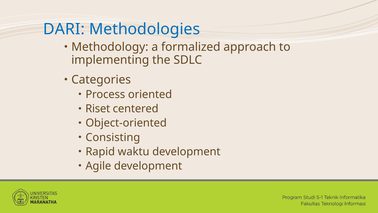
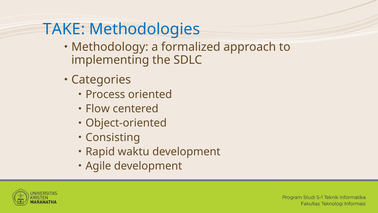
DARI: DARI -> TAKE
Riset: Riset -> Flow
